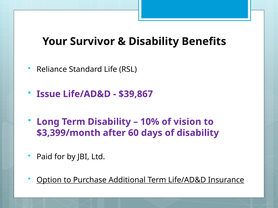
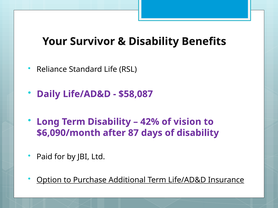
Issue: Issue -> Daily
$39,867: $39,867 -> $58,087
10%: 10% -> 42%
$3,399/month: $3,399/month -> $6,090/month
60: 60 -> 87
